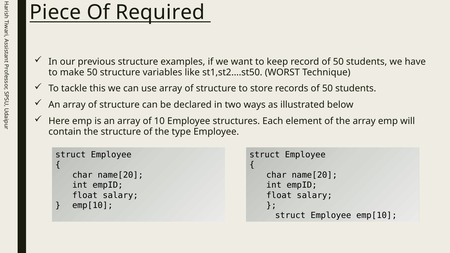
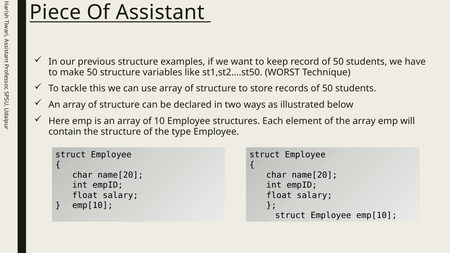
Required: Required -> Assistant
